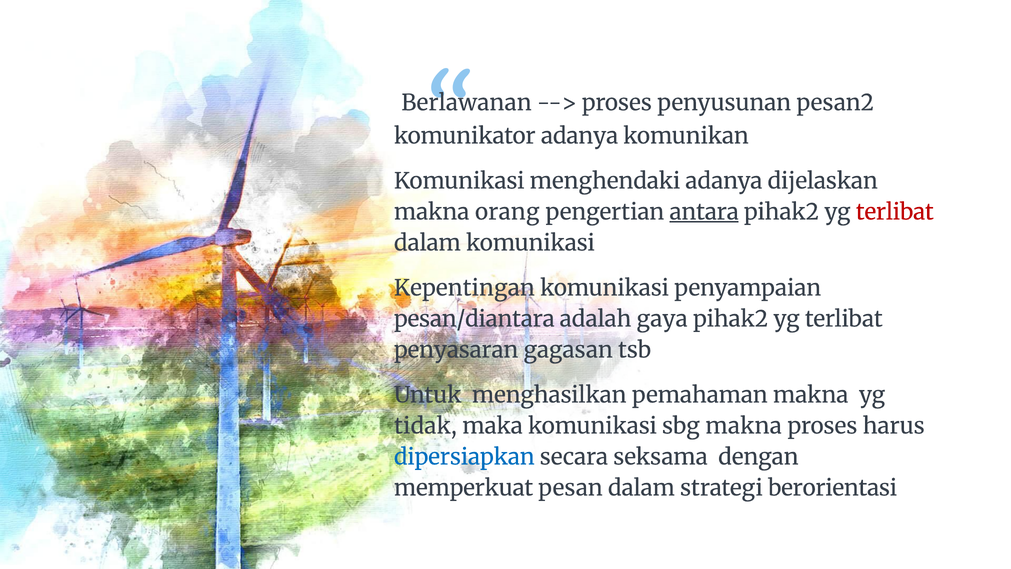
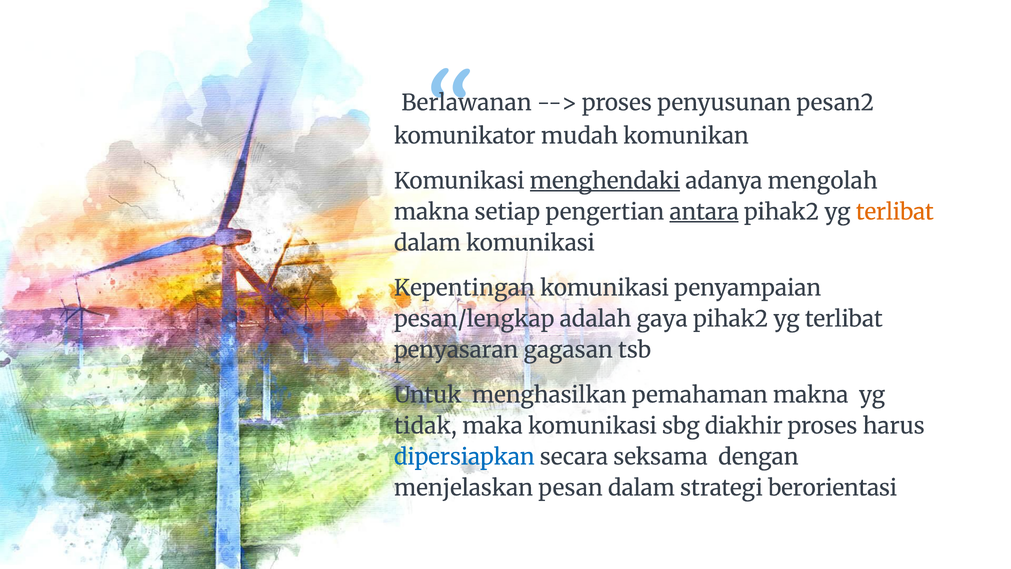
adanya at (580, 136): adanya -> mudah
menghendaki underline: none -> present
dijelaskan: dijelaskan -> mengolah
orang: orang -> setiap
terlibat at (895, 212) colour: red -> orange
pesan/diantara: pesan/diantara -> pesan/lengkap
sbg makna: makna -> diakhir
memperkuat: memperkuat -> menjelaskan
